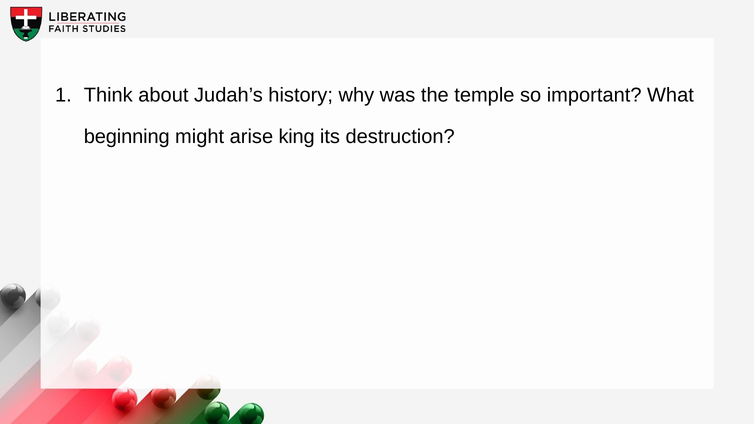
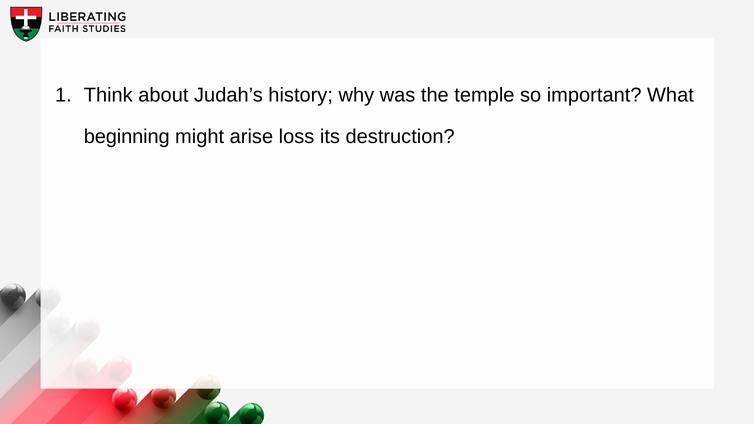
king: king -> loss
